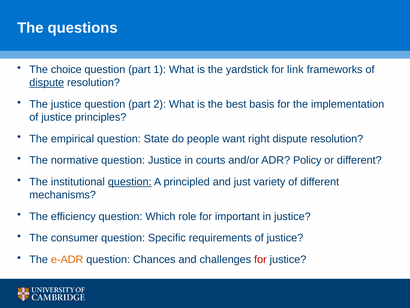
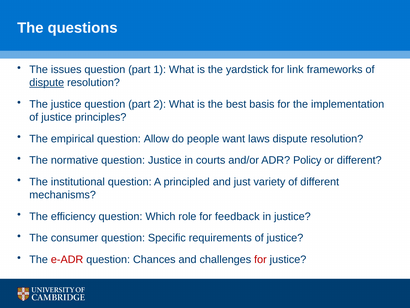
choice: choice -> issues
State: State -> Allow
right: right -> laws
question at (130, 182) underline: present -> none
important: important -> feedback
e-ADR colour: orange -> red
